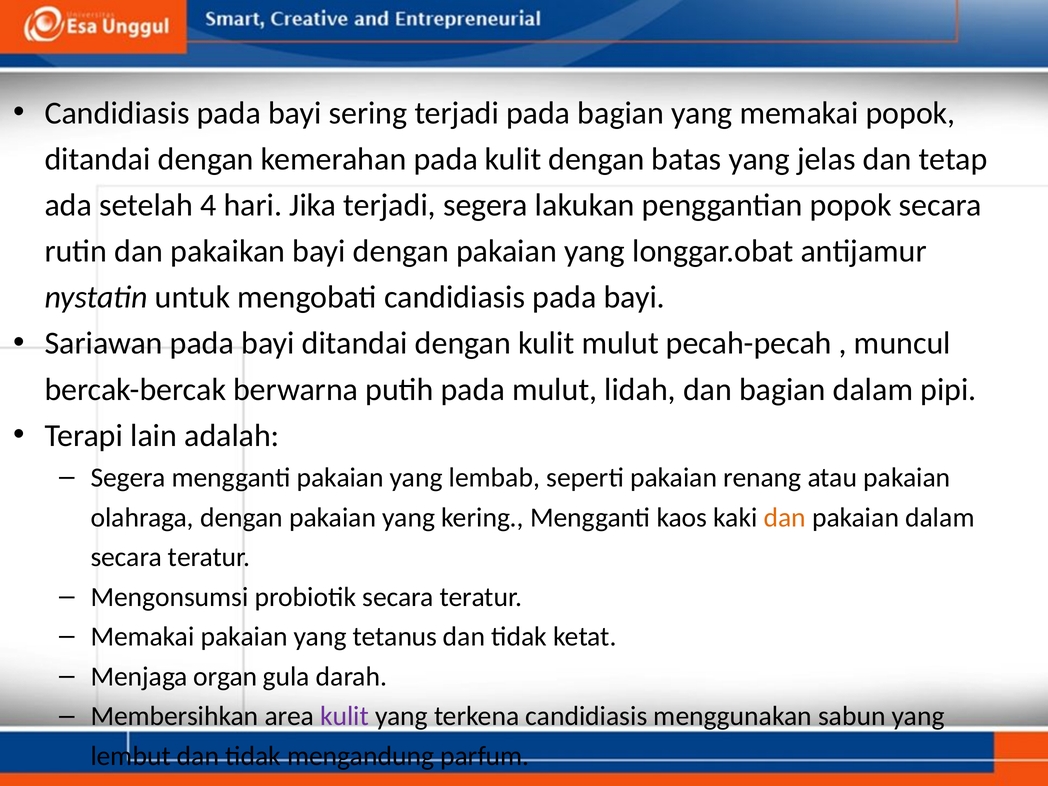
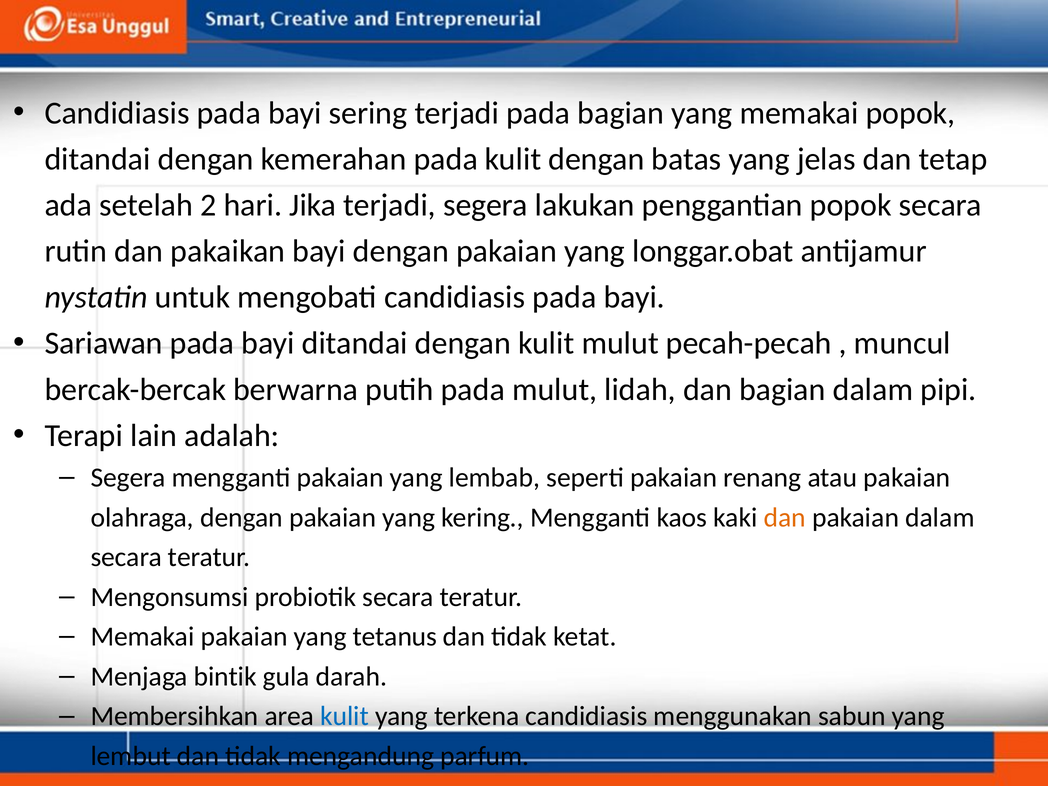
4: 4 -> 2
organ: organ -> bintik
kulit at (345, 716) colour: purple -> blue
